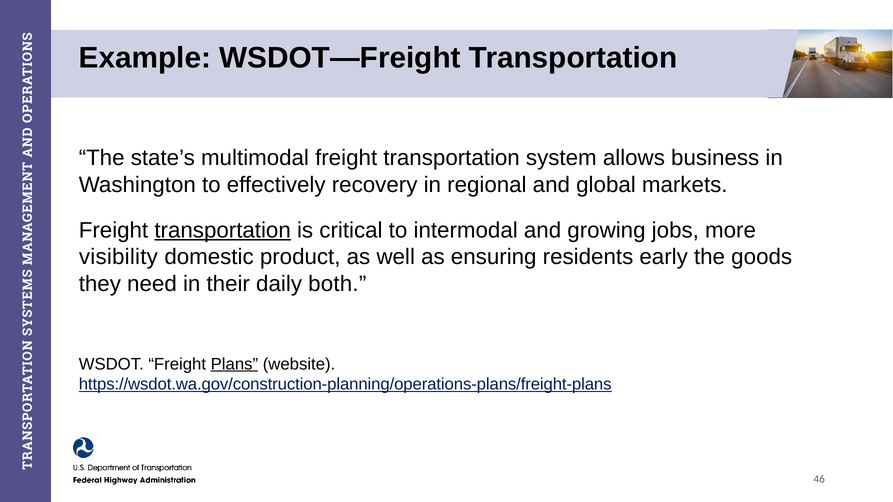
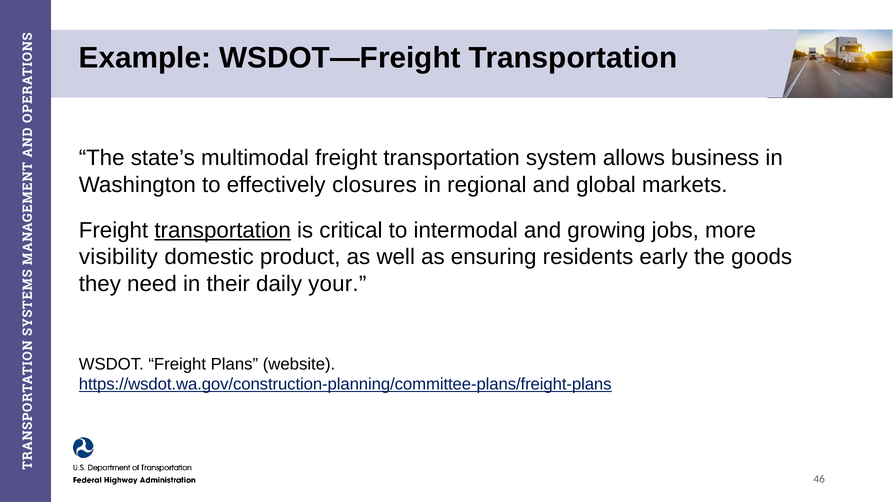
recovery: recovery -> closures
both: both -> your
Plans underline: present -> none
https://wsdot.wa.gov/construction-planning/operations-plans/freight-plans: https://wsdot.wa.gov/construction-planning/operations-plans/freight-plans -> https://wsdot.wa.gov/construction-planning/committee-plans/freight-plans
